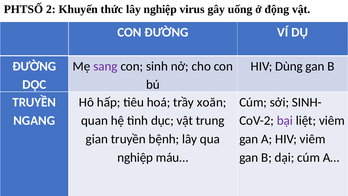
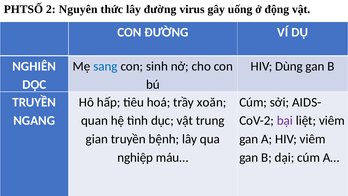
Khuyến: Khuyến -> Nguyên
lây nghiệp: nghiệp -> đường
ĐƯỜNG at (34, 66): ĐƯỜNG -> NGHIÊN
sang colour: purple -> blue
SINH-: SINH- -> AIDS-
